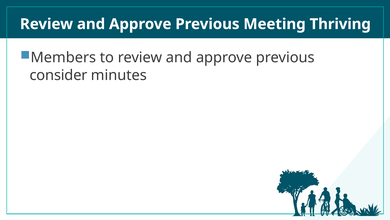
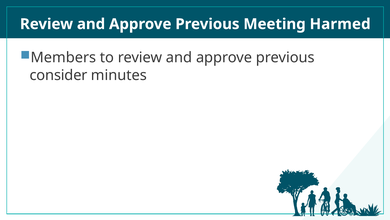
Thriving: Thriving -> Harmed
